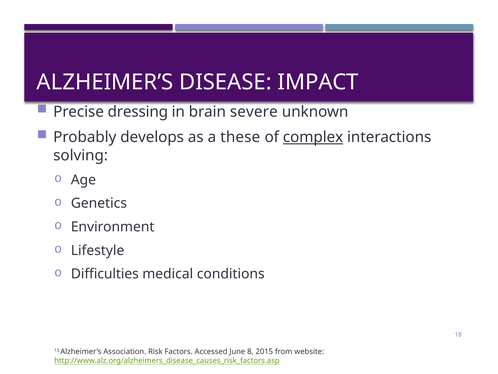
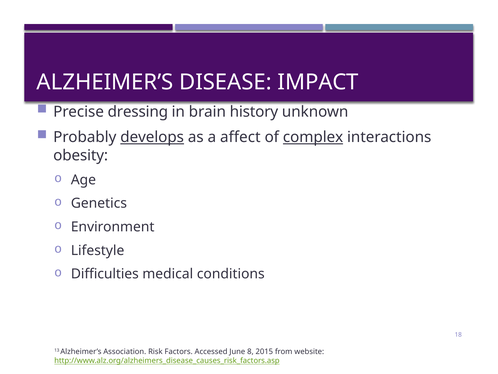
severe: severe -> history
develops underline: none -> present
these: these -> affect
solving: solving -> obesity
